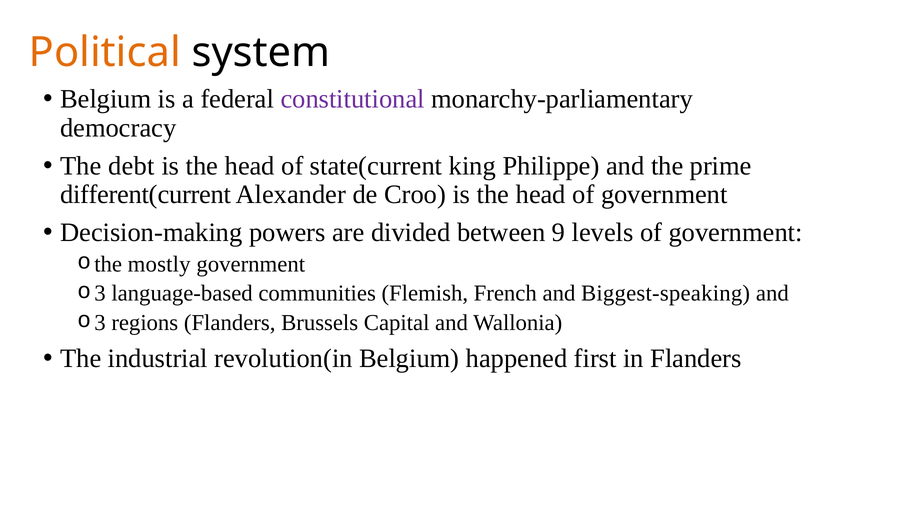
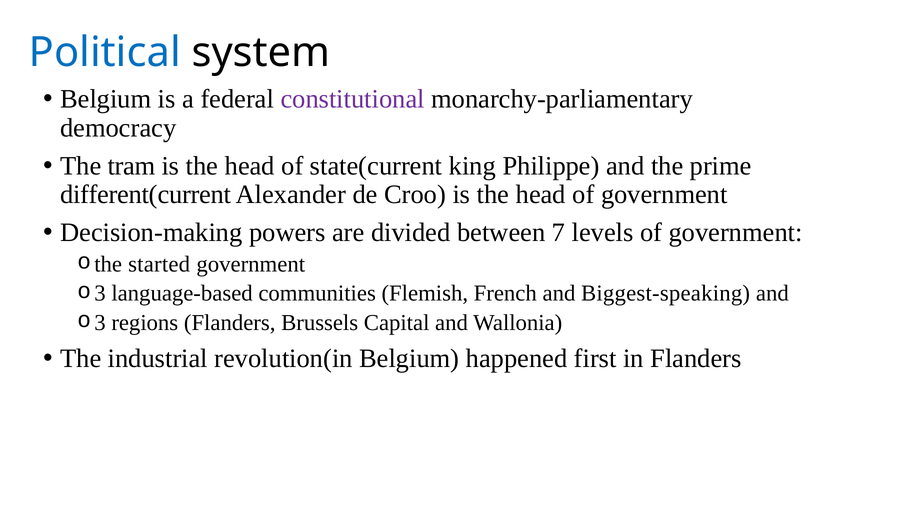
Political colour: orange -> blue
debt: debt -> tram
9: 9 -> 7
mostly: mostly -> started
